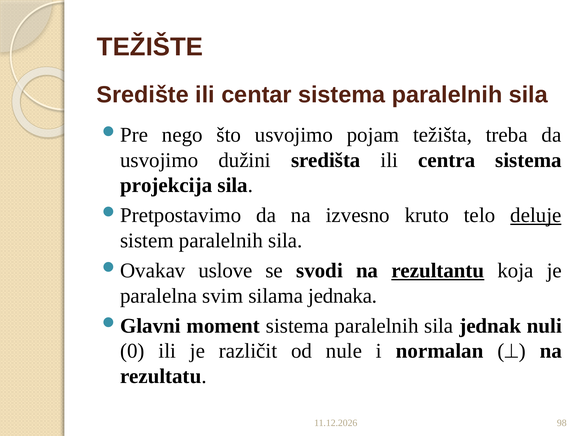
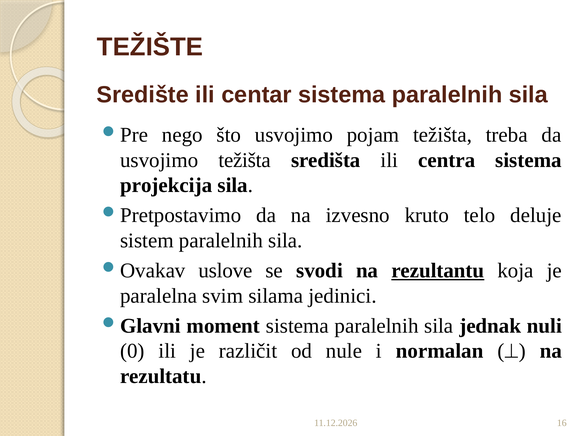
usvojimo dužini: dužini -> težišta
deluje underline: present -> none
jednaka: jednaka -> jedinici
98: 98 -> 16
